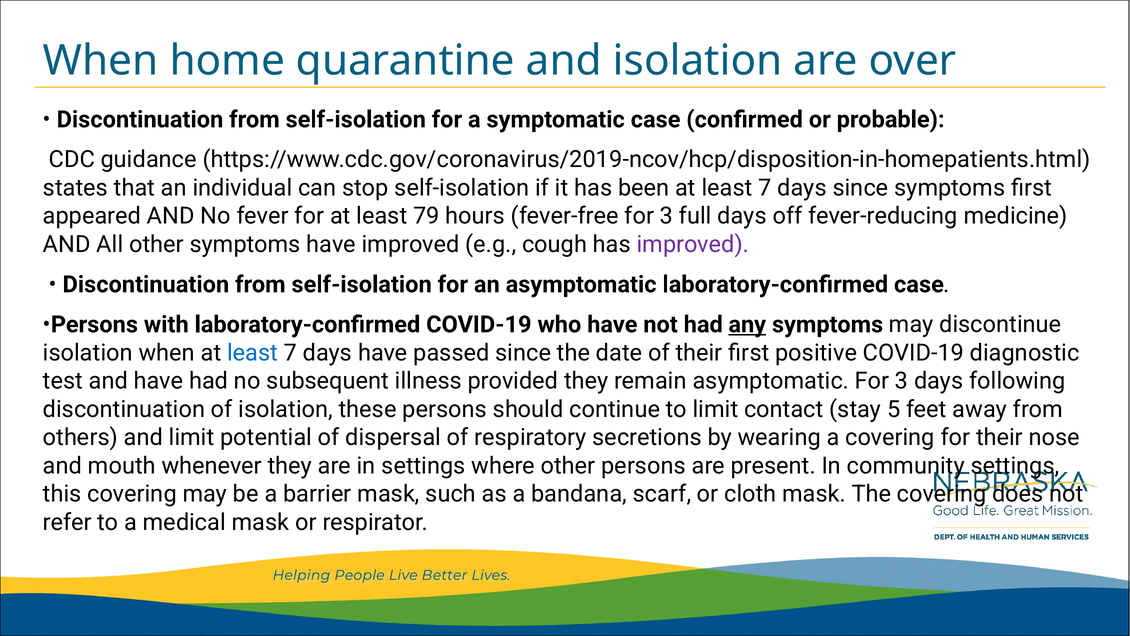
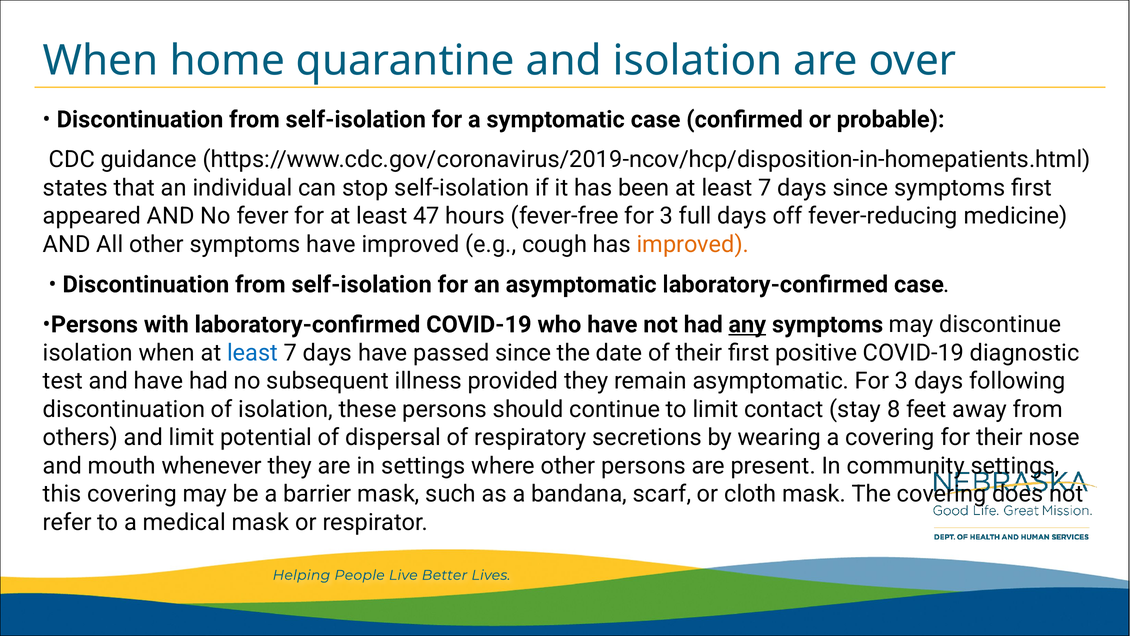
79: 79 -> 47
improved at (693, 244) colour: purple -> orange
5: 5 -> 8
